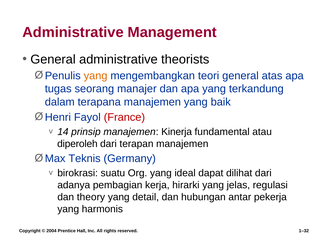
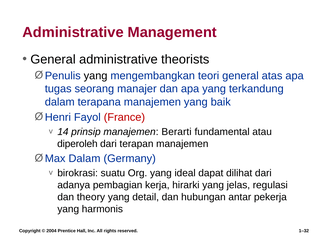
yang at (96, 76) colour: orange -> black
Kinerja: Kinerja -> Berarti
Teknis at (85, 159): Teknis -> Dalam
